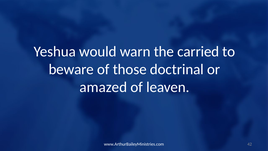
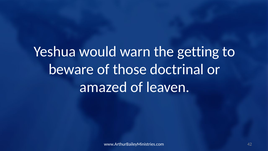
carried: carried -> getting
